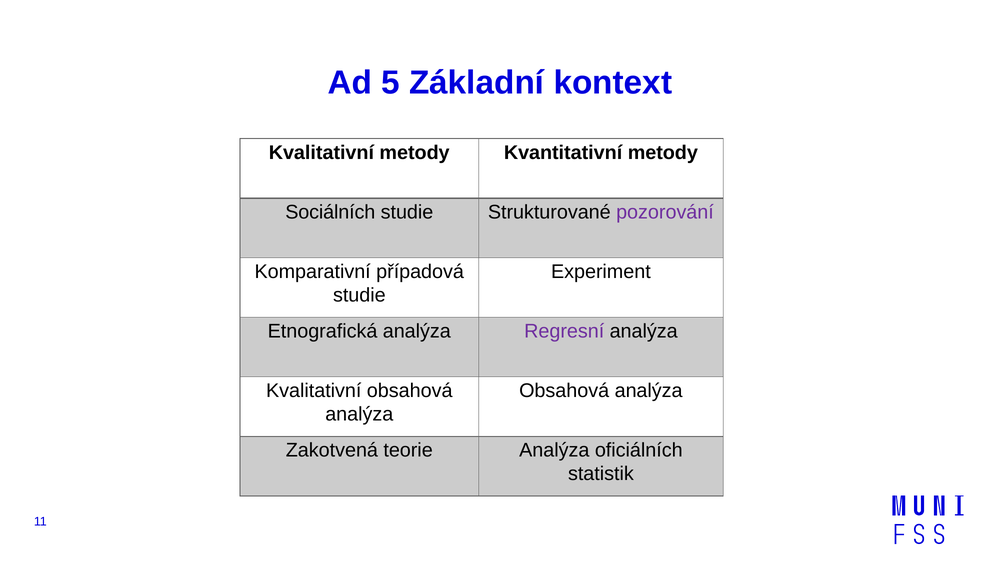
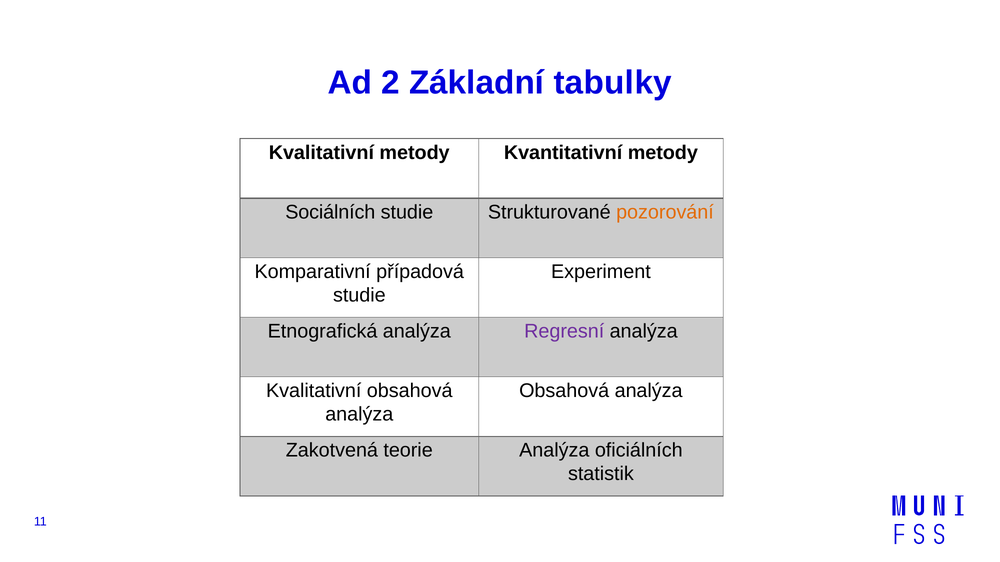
5: 5 -> 2
kontext: kontext -> tabulky
pozorování colour: purple -> orange
